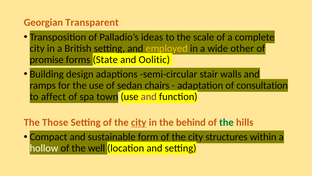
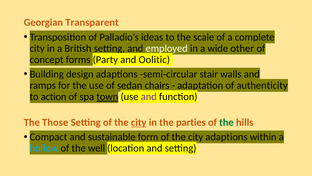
employed colour: yellow -> white
promise: promise -> concept
State: State -> Party
consultation: consultation -> authenticity
affect: affect -> action
town underline: none -> present
behind: behind -> parties
city structures: structures -> adaptions
hollow colour: white -> light blue
